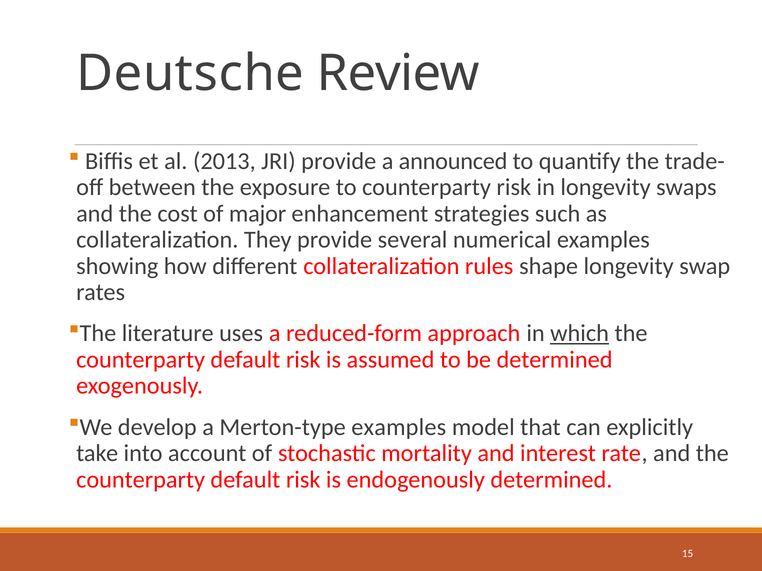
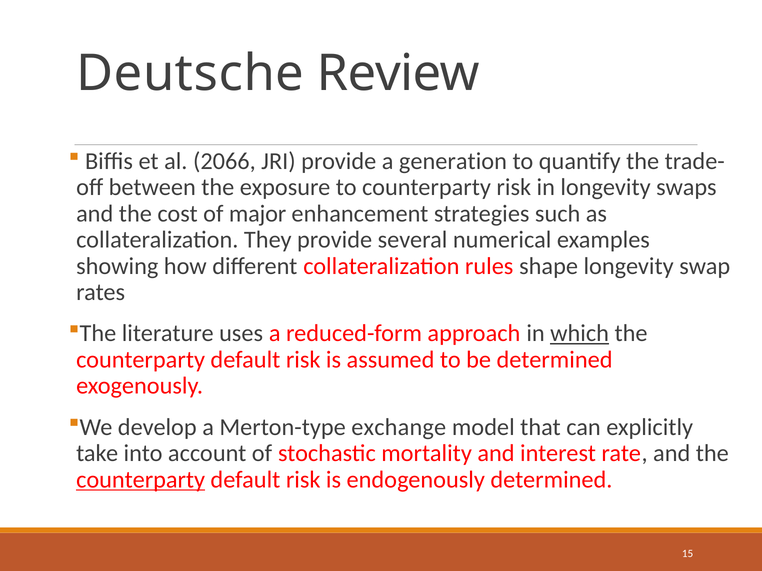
2013: 2013 -> 2066
announced: announced -> generation
Merton-type examples: examples -> exchange
counterparty at (141, 480) underline: none -> present
